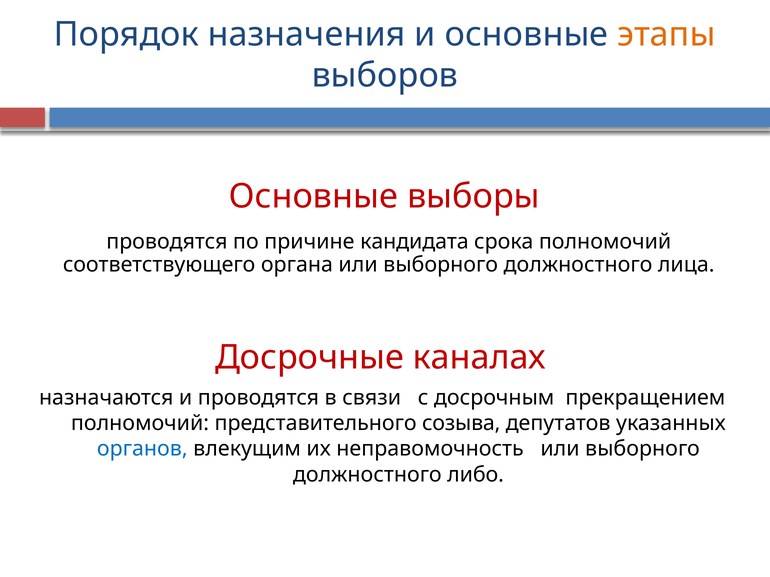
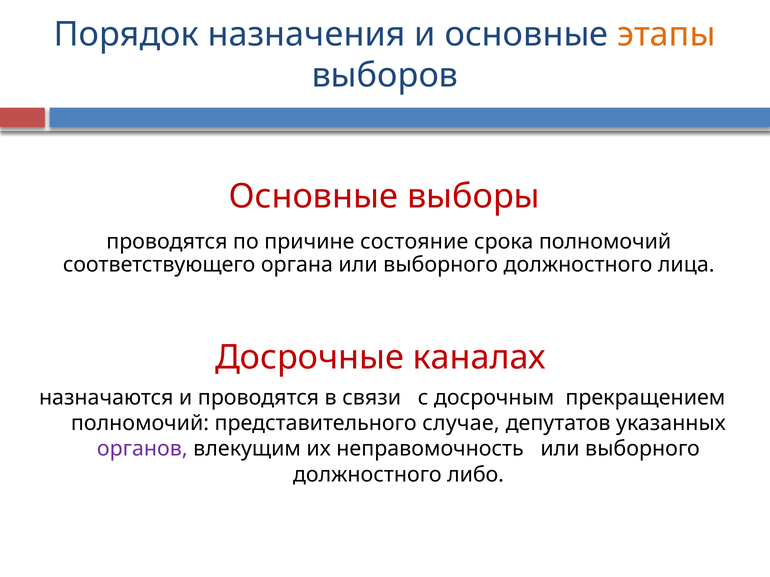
кандидата: кандидата -> состояние
созыва: созыва -> случае
органов colour: blue -> purple
